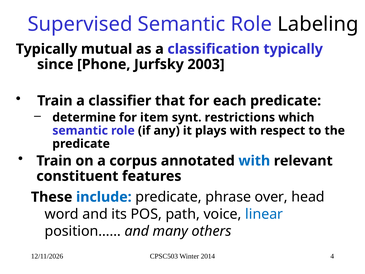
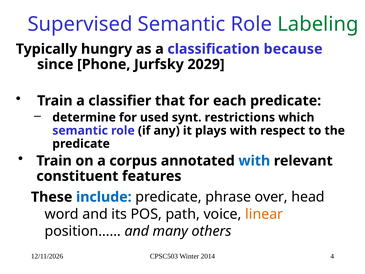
Labeling colour: black -> green
mutual: mutual -> hungry
classification typically: typically -> because
2003: 2003 -> 2029
item: item -> used
linear colour: blue -> orange
